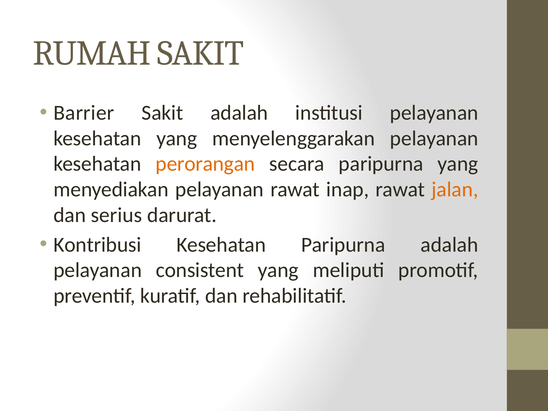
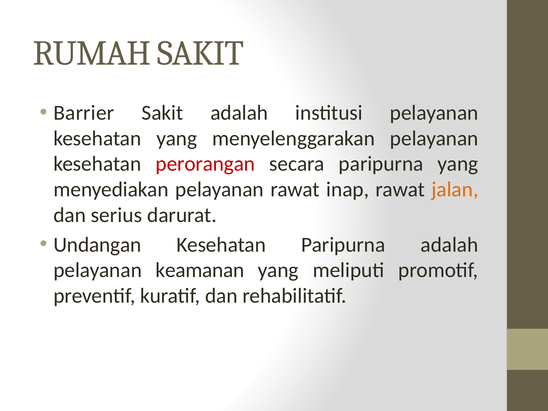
perorangan colour: orange -> red
Kontribusi: Kontribusi -> Undangan
consistent: consistent -> keamanan
